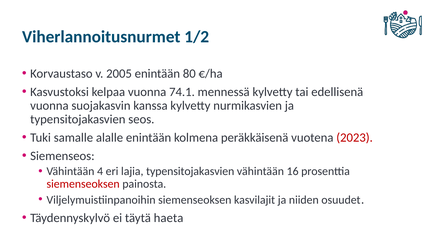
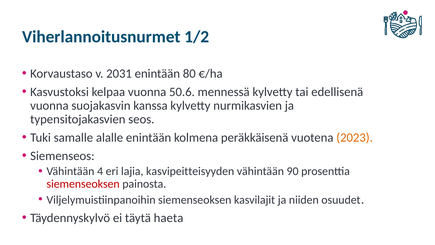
2005: 2005 -> 2031
74.1: 74.1 -> 50.6
2023 colour: red -> orange
lajia typensitojakasvien: typensitojakasvien -> kasvipeitteisyyden
16: 16 -> 90
